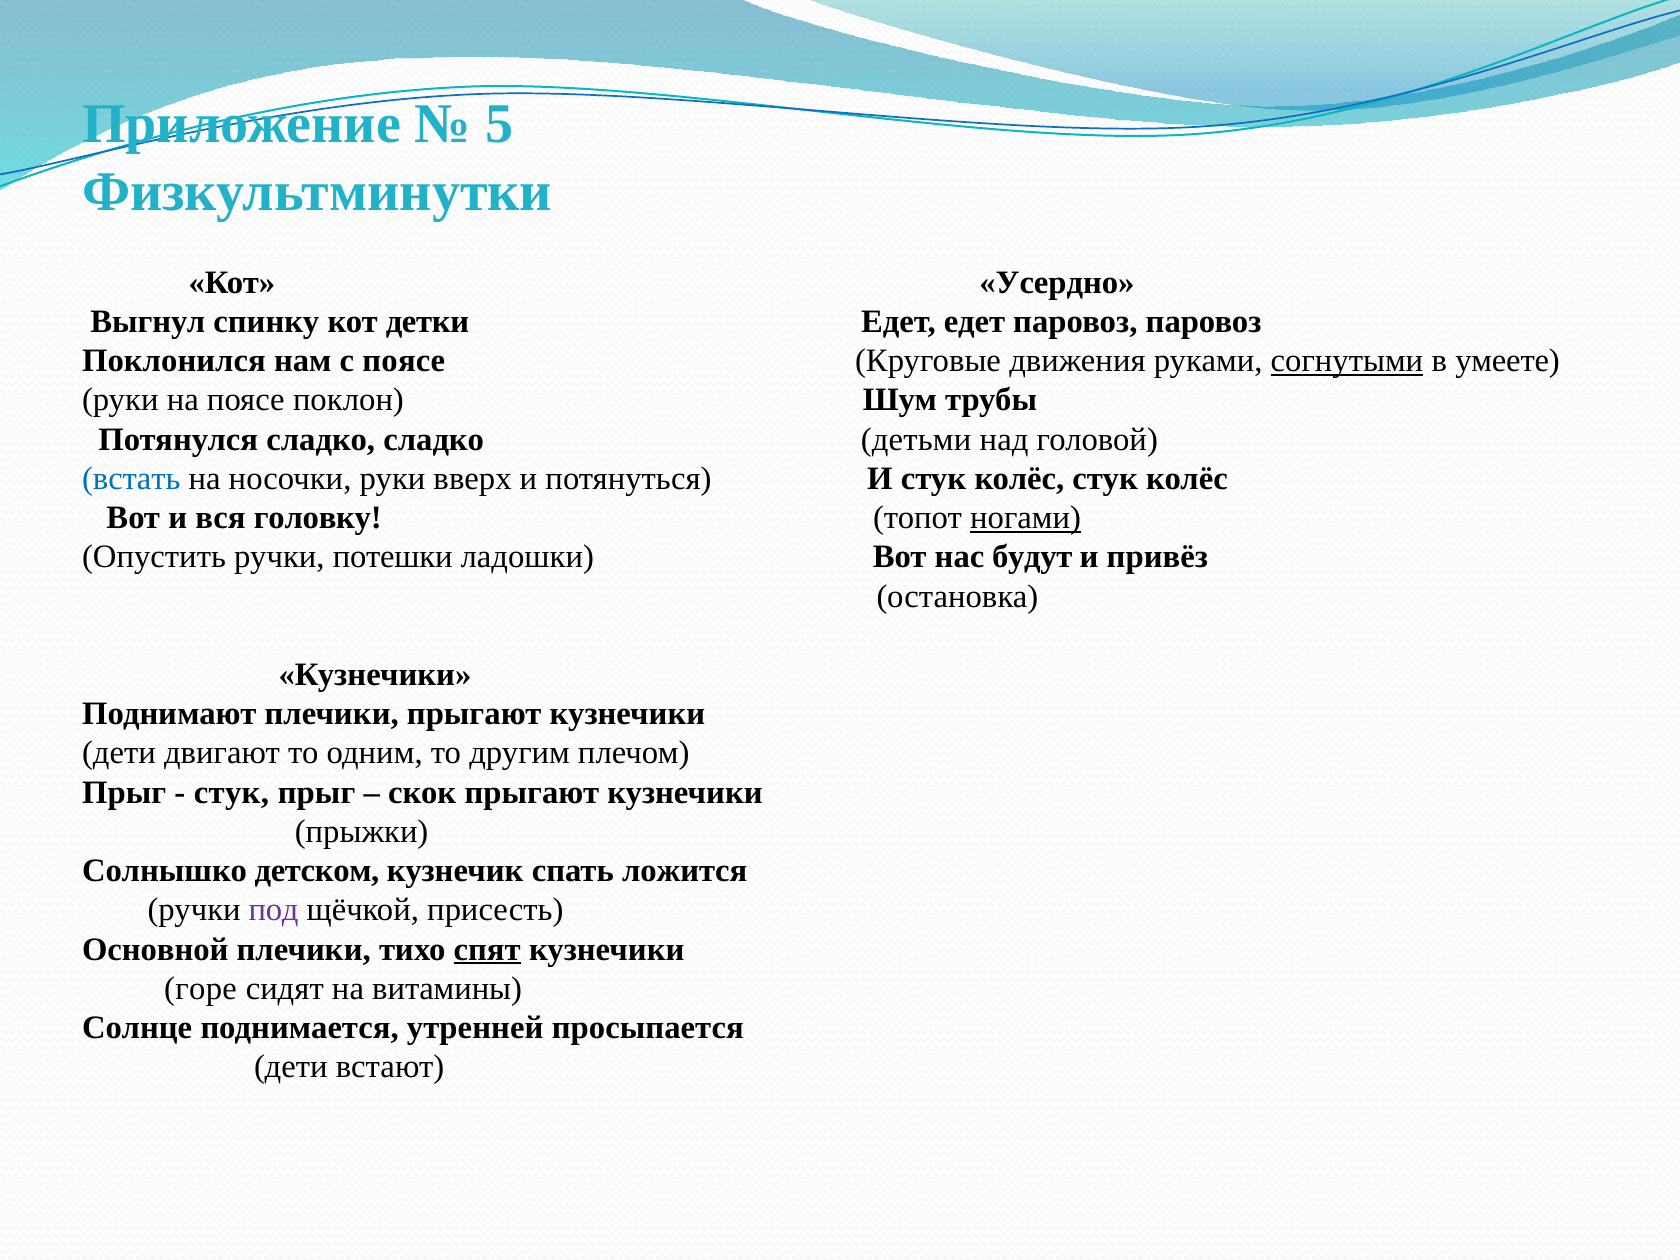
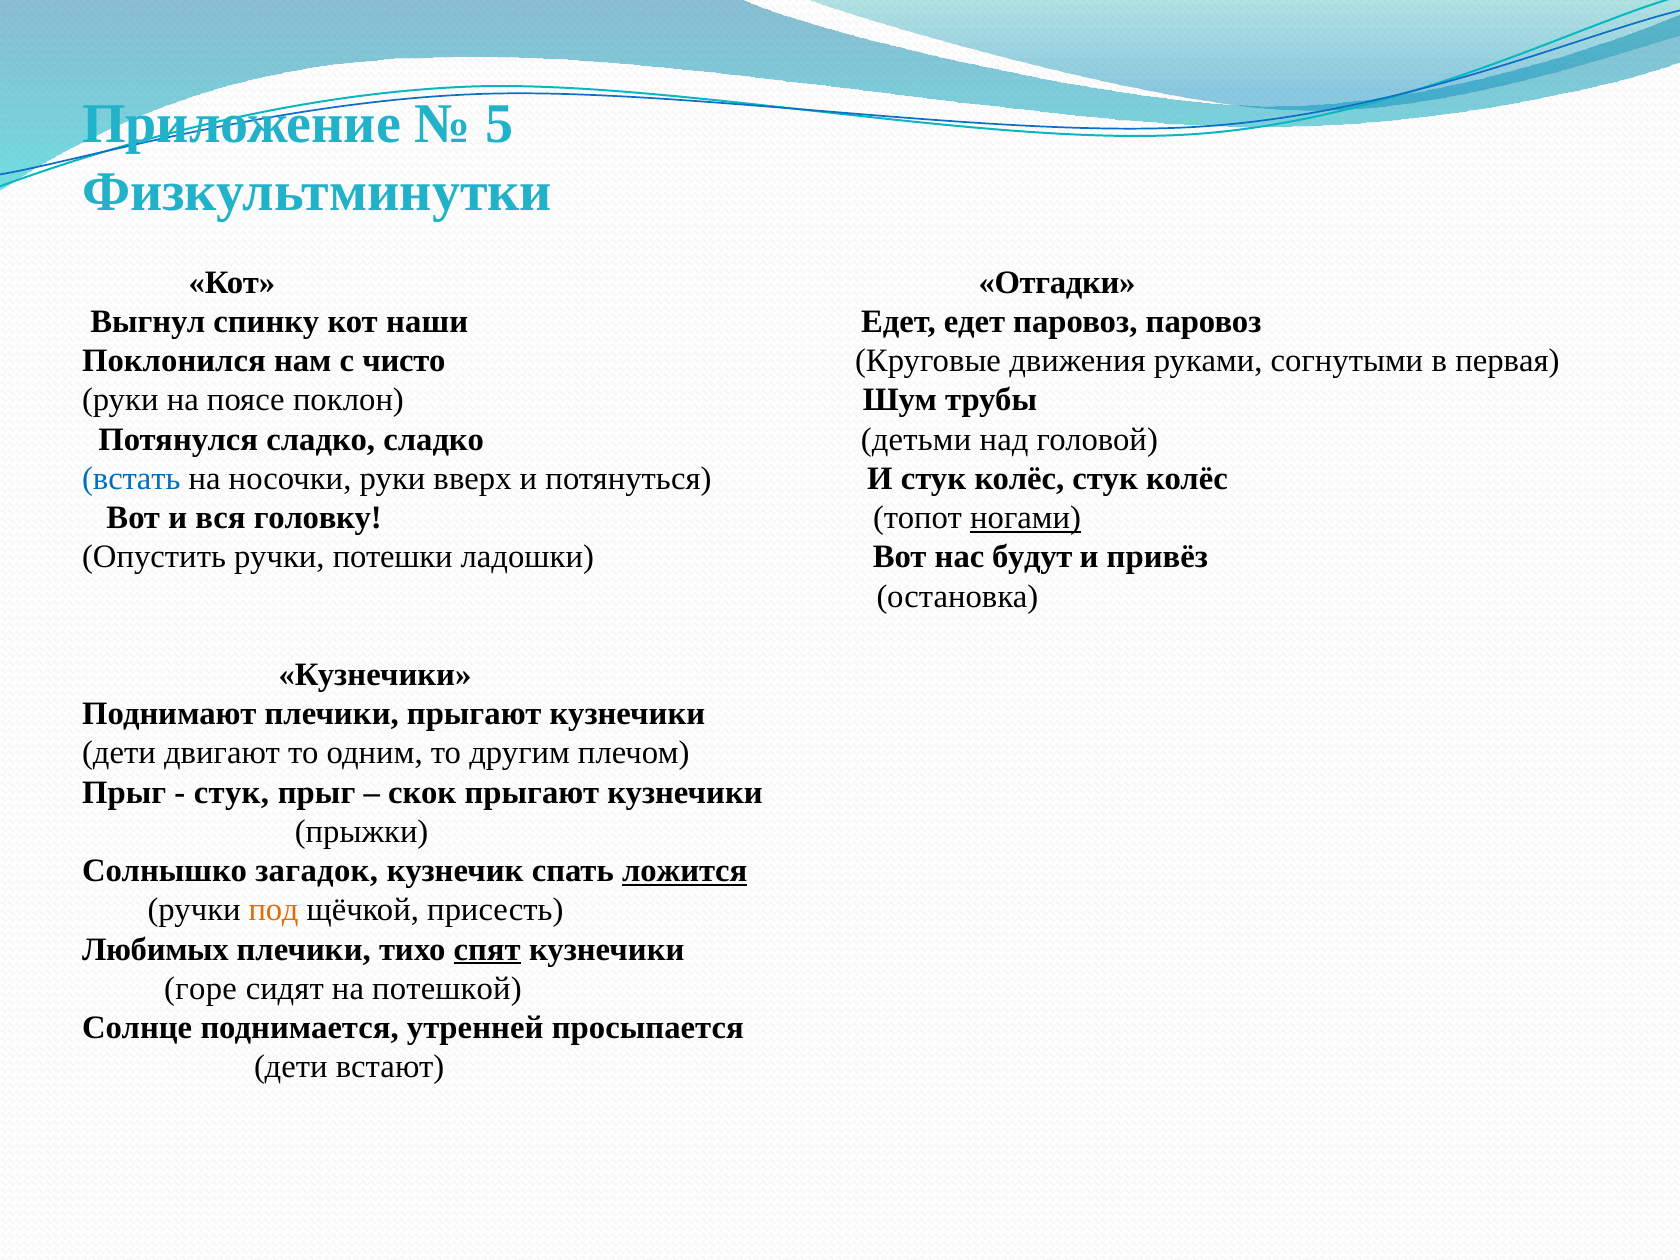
Усердно: Усердно -> Отгадки
детки: детки -> наши
с поясе: поясе -> чисто
согнутыми underline: present -> none
умеете: умеете -> первая
детском: детском -> загадок
ложится underline: none -> present
под colour: purple -> orange
Основной: Основной -> Любимых
витамины: витамины -> потешкой
